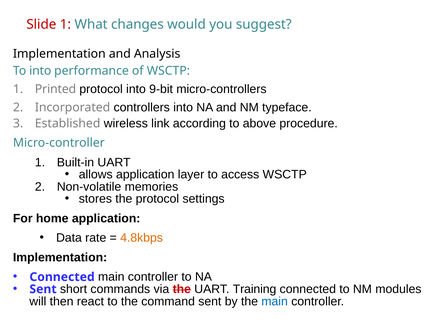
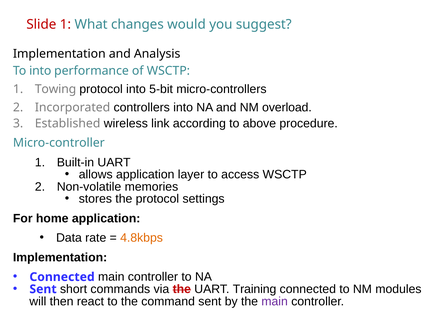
Printed: Printed -> Towing
9-bit: 9-bit -> 5-bit
typeface: typeface -> overload
main at (275, 302) colour: blue -> purple
